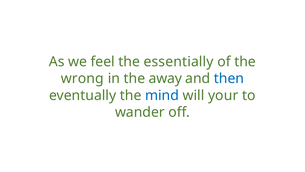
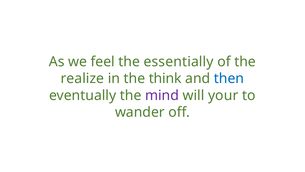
wrong: wrong -> realize
away: away -> think
mind colour: blue -> purple
